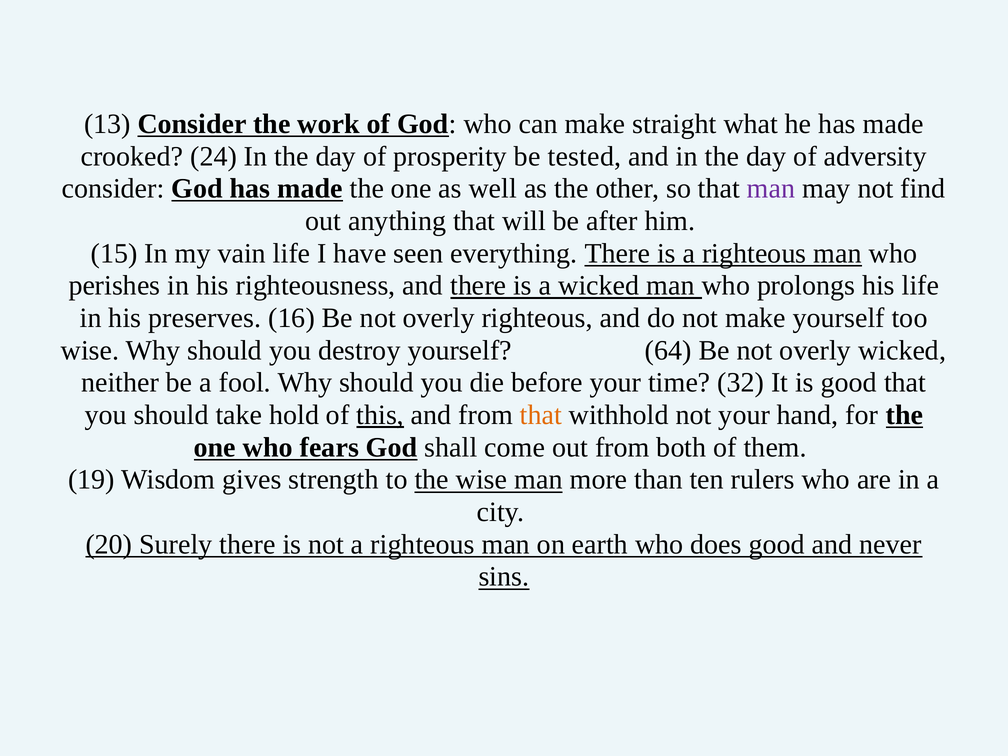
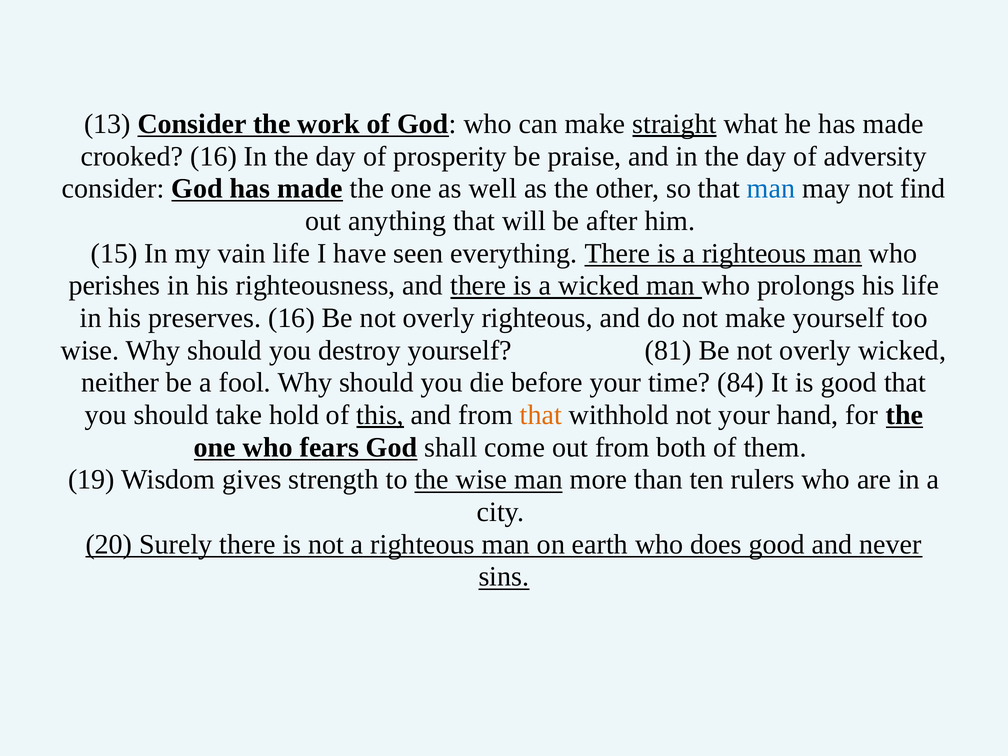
straight underline: none -> present
crooked 24: 24 -> 16
tested: tested -> praise
man at (771, 189) colour: purple -> blue
64: 64 -> 81
32: 32 -> 84
